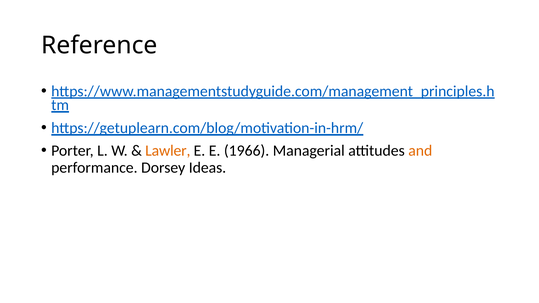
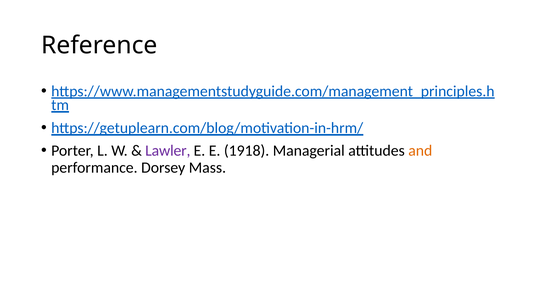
Lawler colour: orange -> purple
1966: 1966 -> 1918
Ideas: Ideas -> Mass
